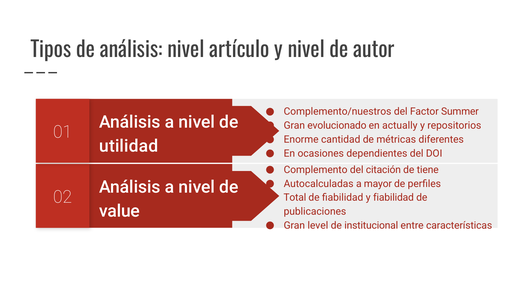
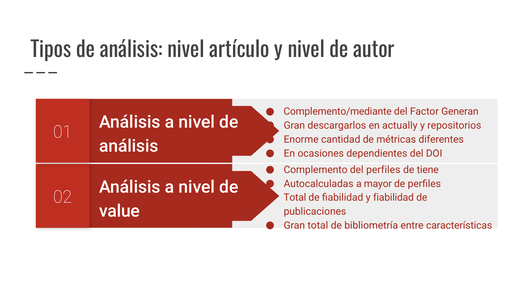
Complemento/nuestros: Complemento/nuestros -> Complemento/mediante
Summer: Summer -> Generan
evolucionado: evolucionado -> descargarlos
utilidad at (129, 146): utilidad -> análisis
del citación: citación -> perfiles
Gran level: level -> total
institucional: institucional -> bibliometría
